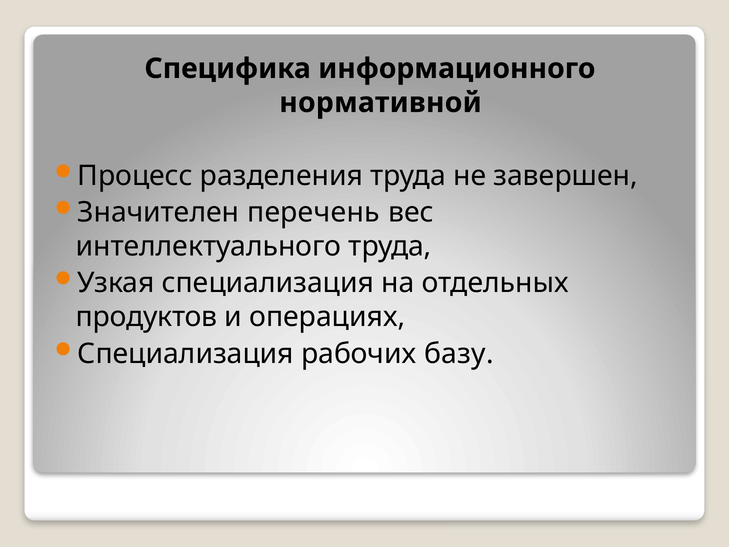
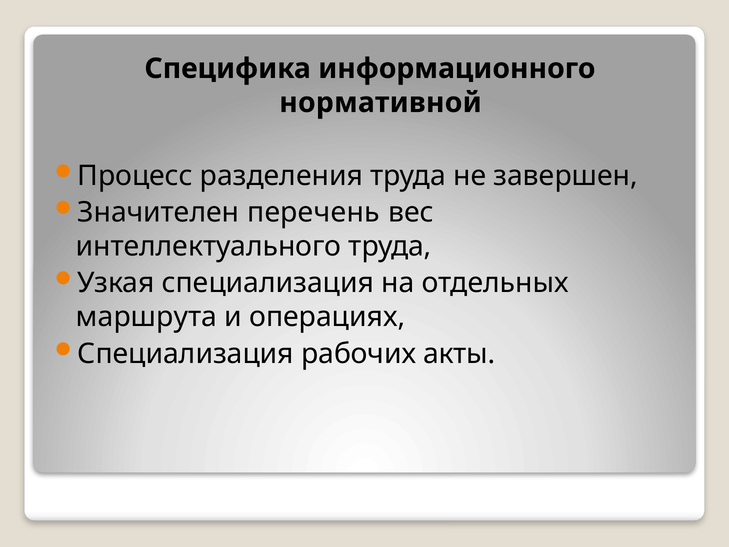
продуктов: продуктов -> маршрута
базу: базу -> акты
